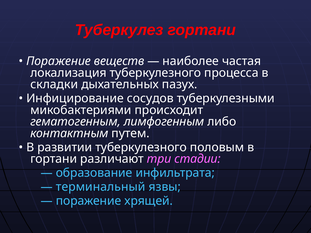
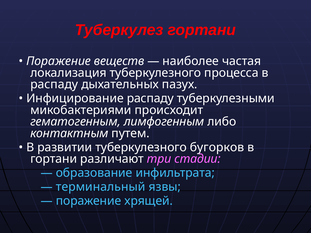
складки at (54, 85): складки -> распаду
Инфицирование сосудов: сосудов -> распаду
половым: половым -> бугорков
